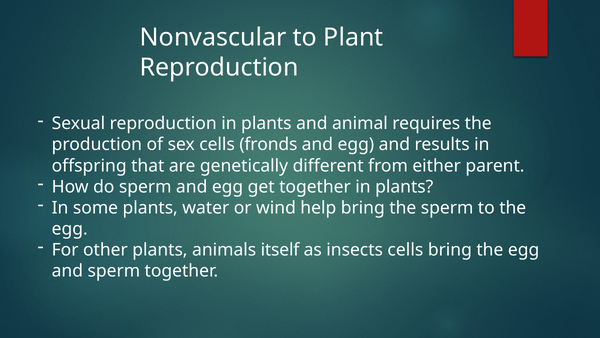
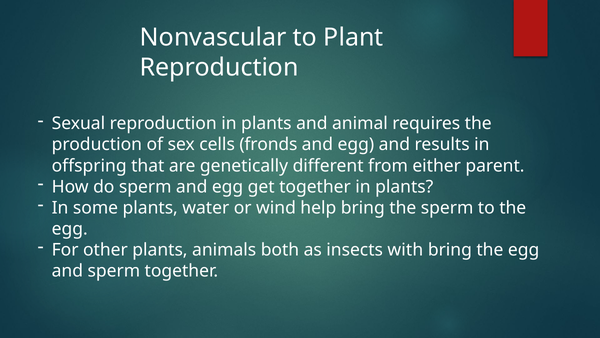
itself: itself -> both
insects cells: cells -> with
